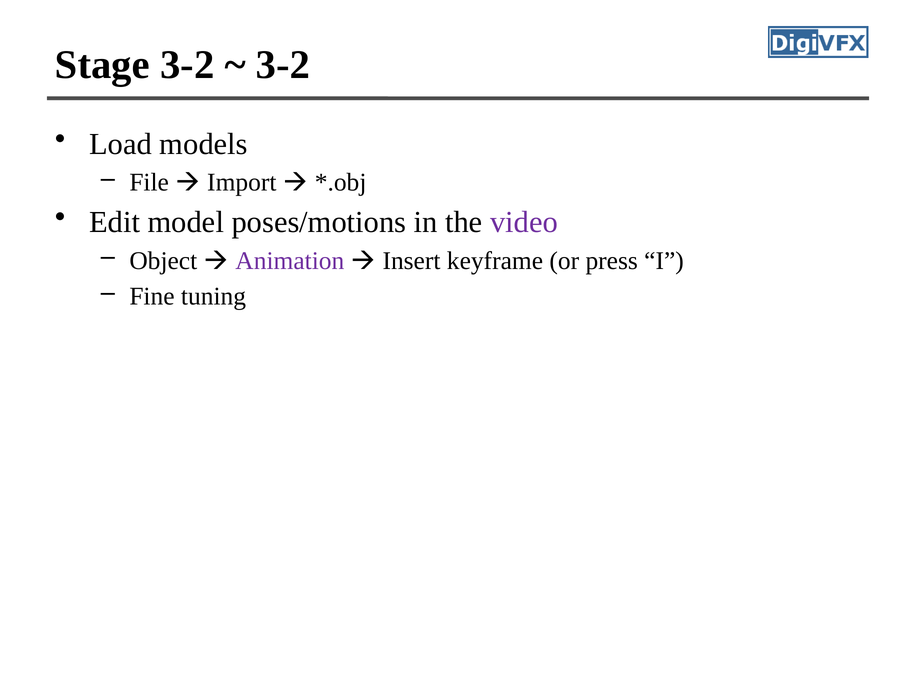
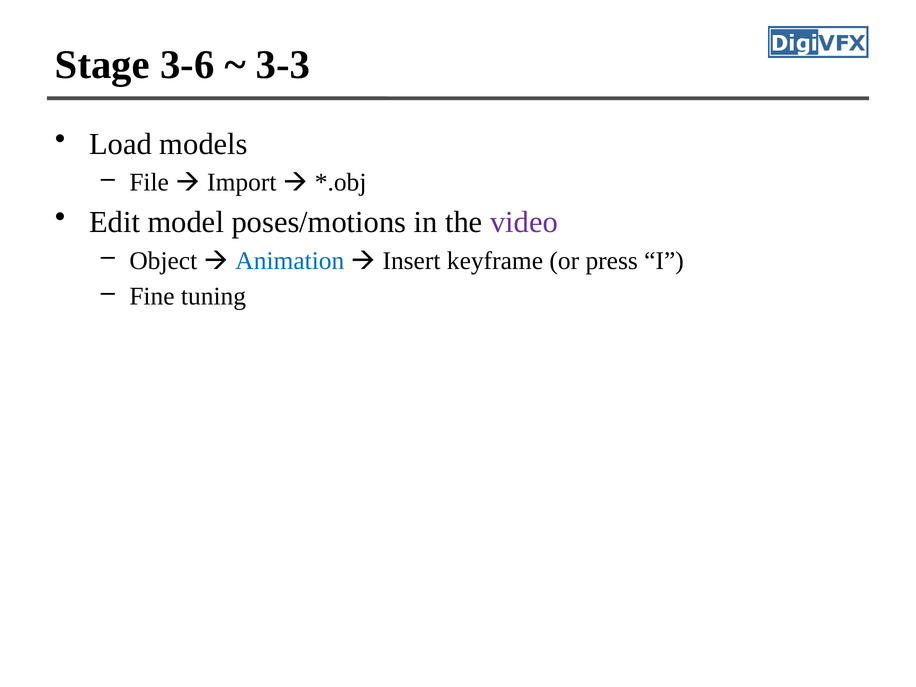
Stage 3-2: 3-2 -> 3-6
3-2 at (283, 65): 3-2 -> 3-3
Animation colour: purple -> blue
